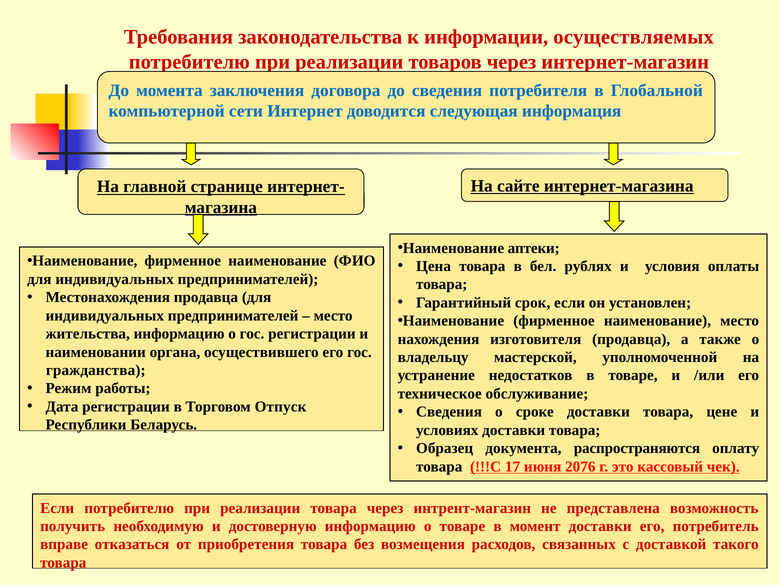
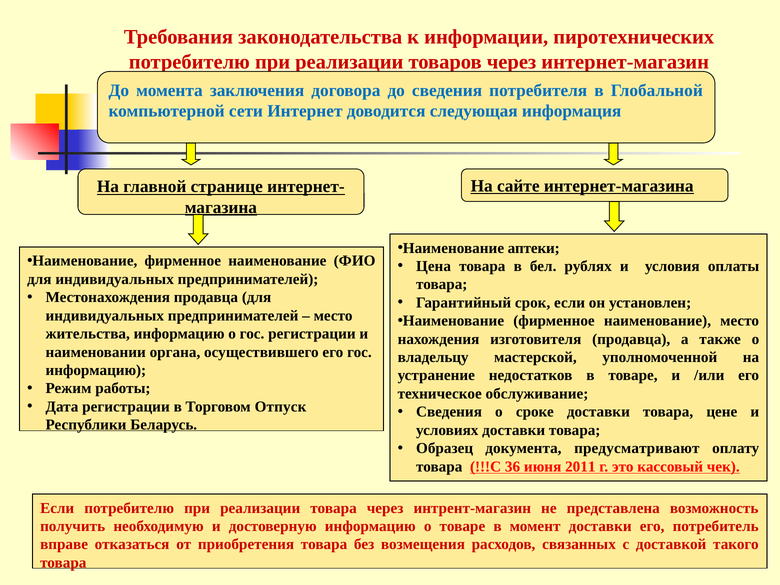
осуществляемых: осуществляемых -> пиротехнических
гражданства at (96, 370): гражданства -> информацию
распространяются: распространяются -> предусматривают
17: 17 -> 36
2076: 2076 -> 2011
